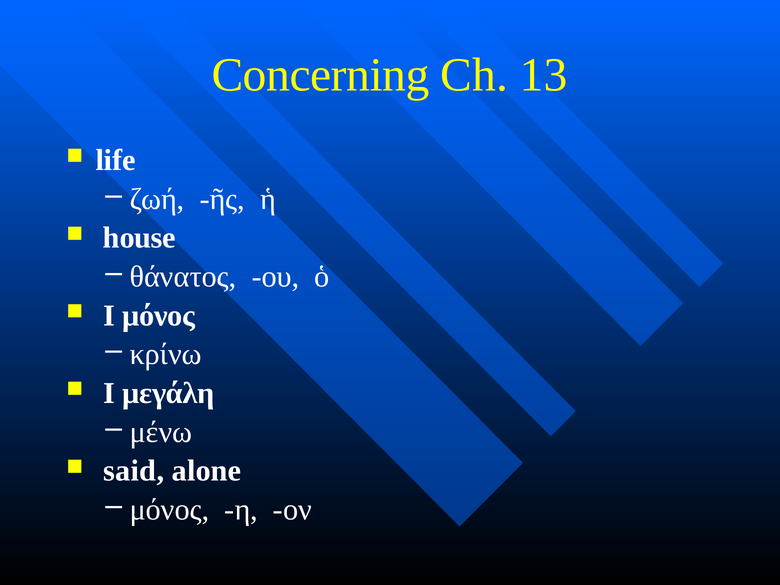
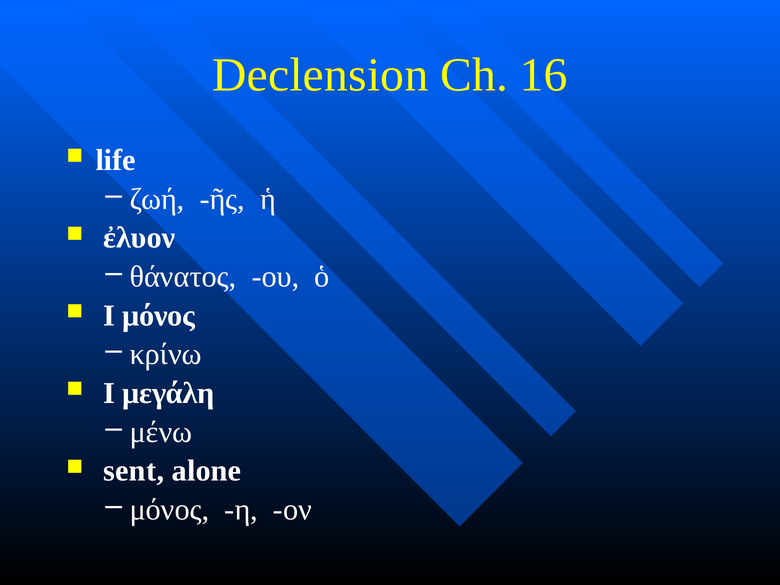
Concerning: Concerning -> Declension
13: 13 -> 16
house: house -> ἐλυον
said: said -> sent
